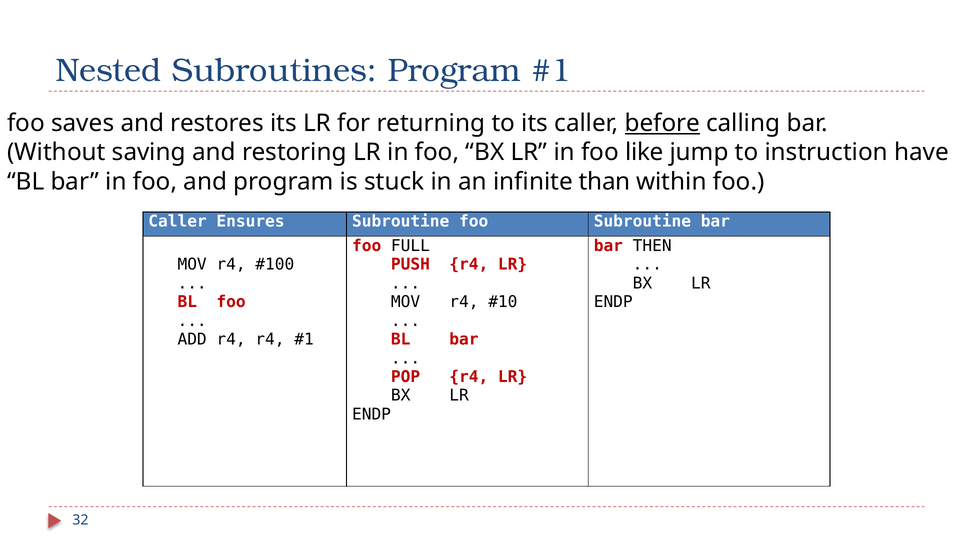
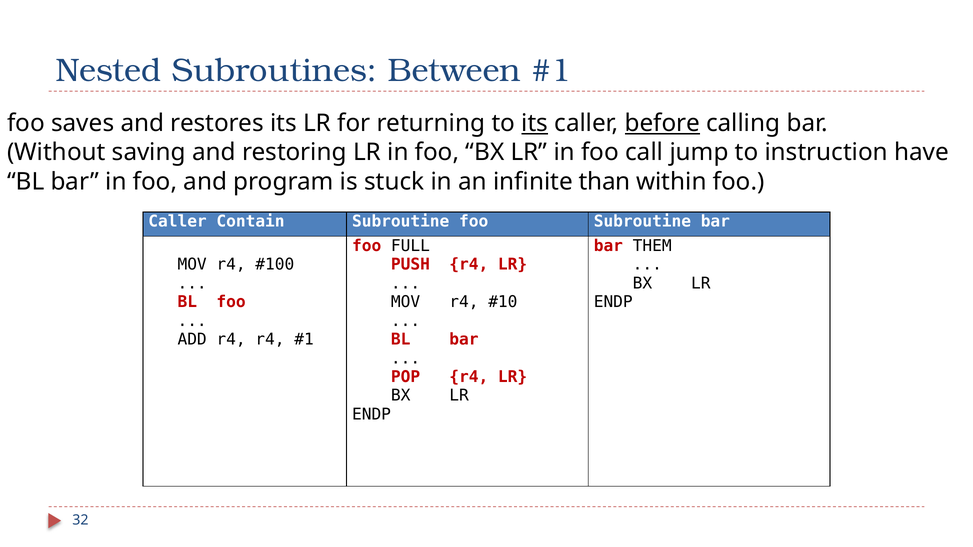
Subroutines Program: Program -> Between
its at (535, 123) underline: none -> present
like: like -> call
Ensures: Ensures -> Contain
THEN: THEN -> THEM
